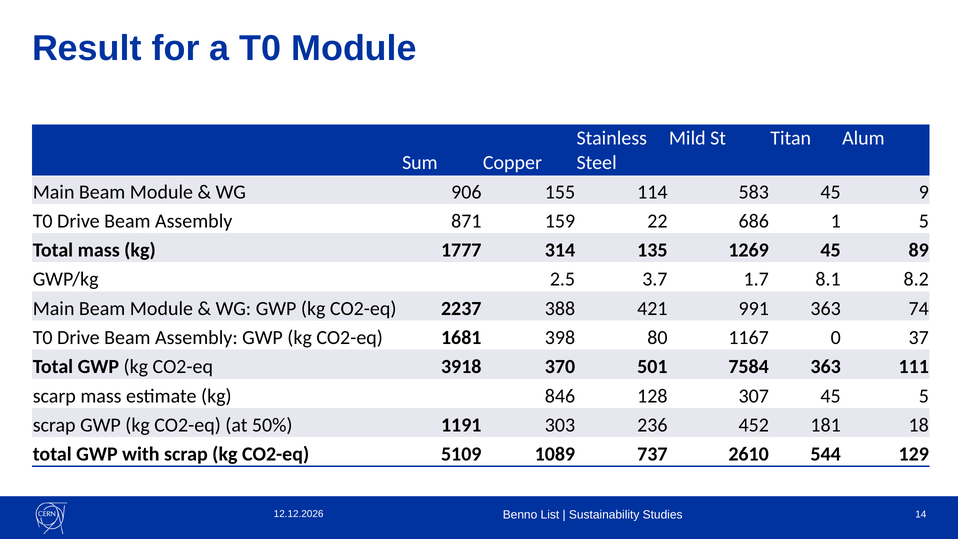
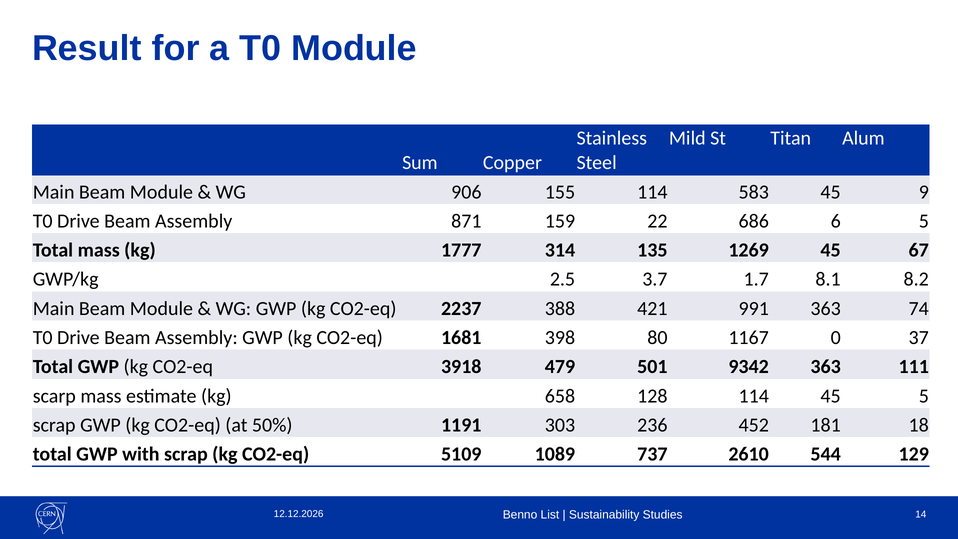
1: 1 -> 6
89: 89 -> 67
370: 370 -> 479
7584: 7584 -> 9342
846: 846 -> 658
128 307: 307 -> 114
